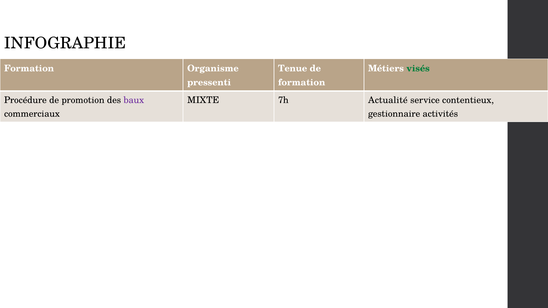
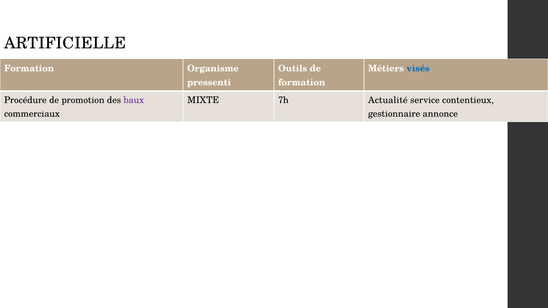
INFOGRAPHIE: INFOGRAPHIE -> ARTIFICIELLE
Tenue: Tenue -> Outils
visés colour: green -> blue
activités: activités -> annonce
